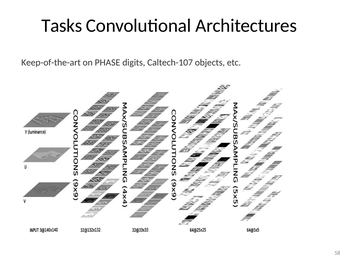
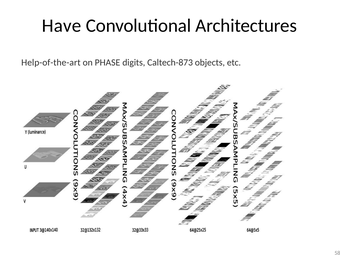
Tasks: Tasks -> Have
Keep-of-the-art: Keep-of-the-art -> Help-of-the-art
Caltech-107: Caltech-107 -> Caltech-873
